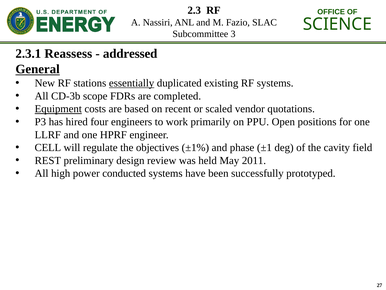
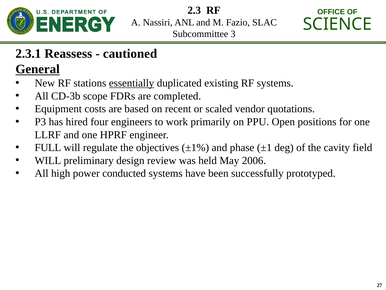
addressed: addressed -> cautioned
Equipment underline: present -> none
CELL: CELL -> FULL
REST at (48, 160): REST -> WILL
2011: 2011 -> 2006
